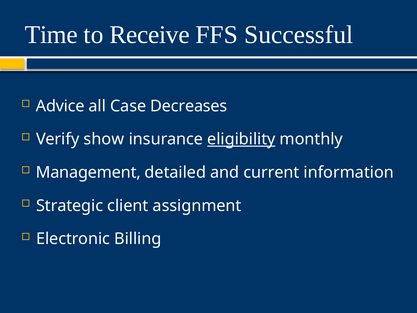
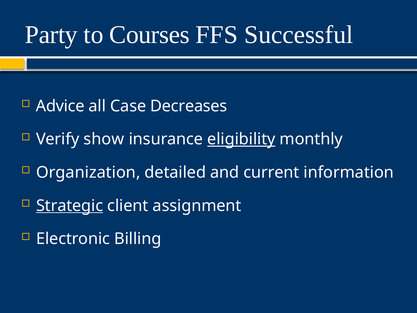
Time: Time -> Party
Receive: Receive -> Courses
Management: Management -> Organization
Strategic underline: none -> present
